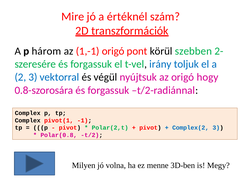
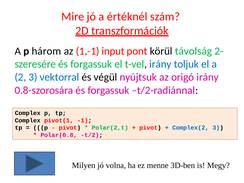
1,-1 origó: origó -> input
szebben: szebben -> távolság
origó hogy: hogy -> irány
